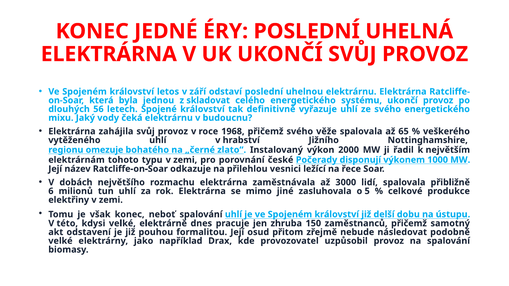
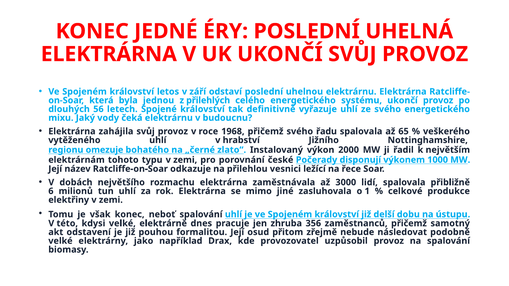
skladovat: skladovat -> přilehlých
věže: věže -> řadu
5: 5 -> 1
150: 150 -> 356
